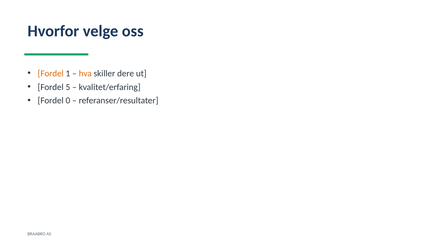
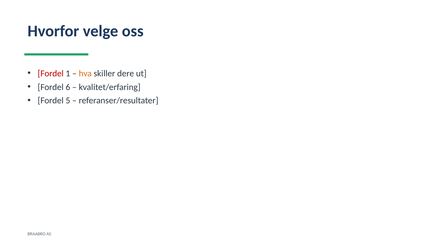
Fordel at (51, 73) colour: orange -> red
5: 5 -> 6
0: 0 -> 5
